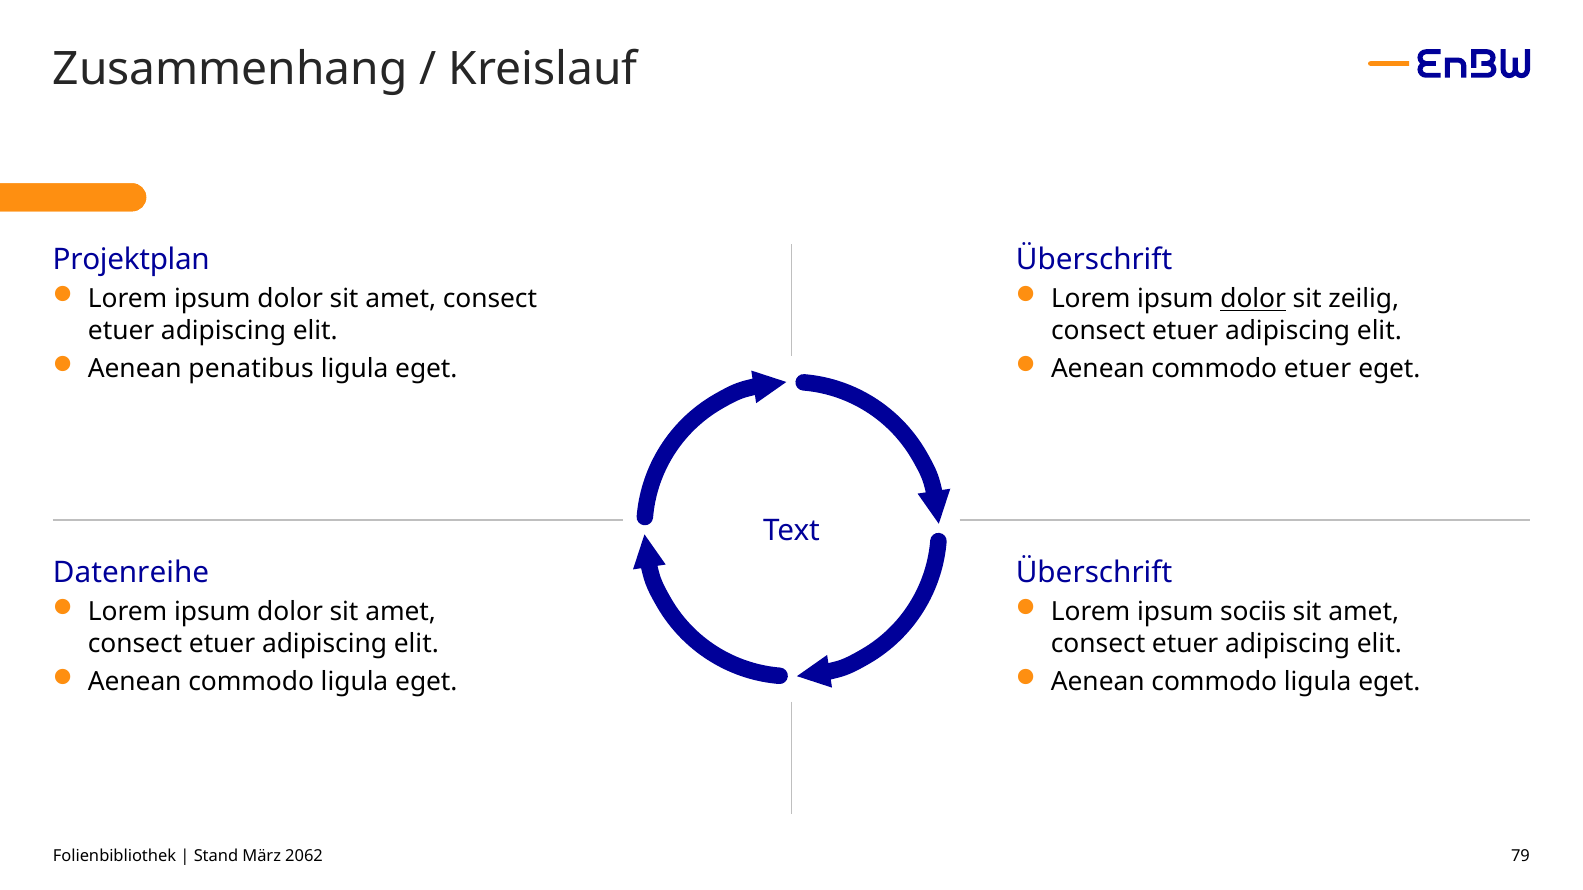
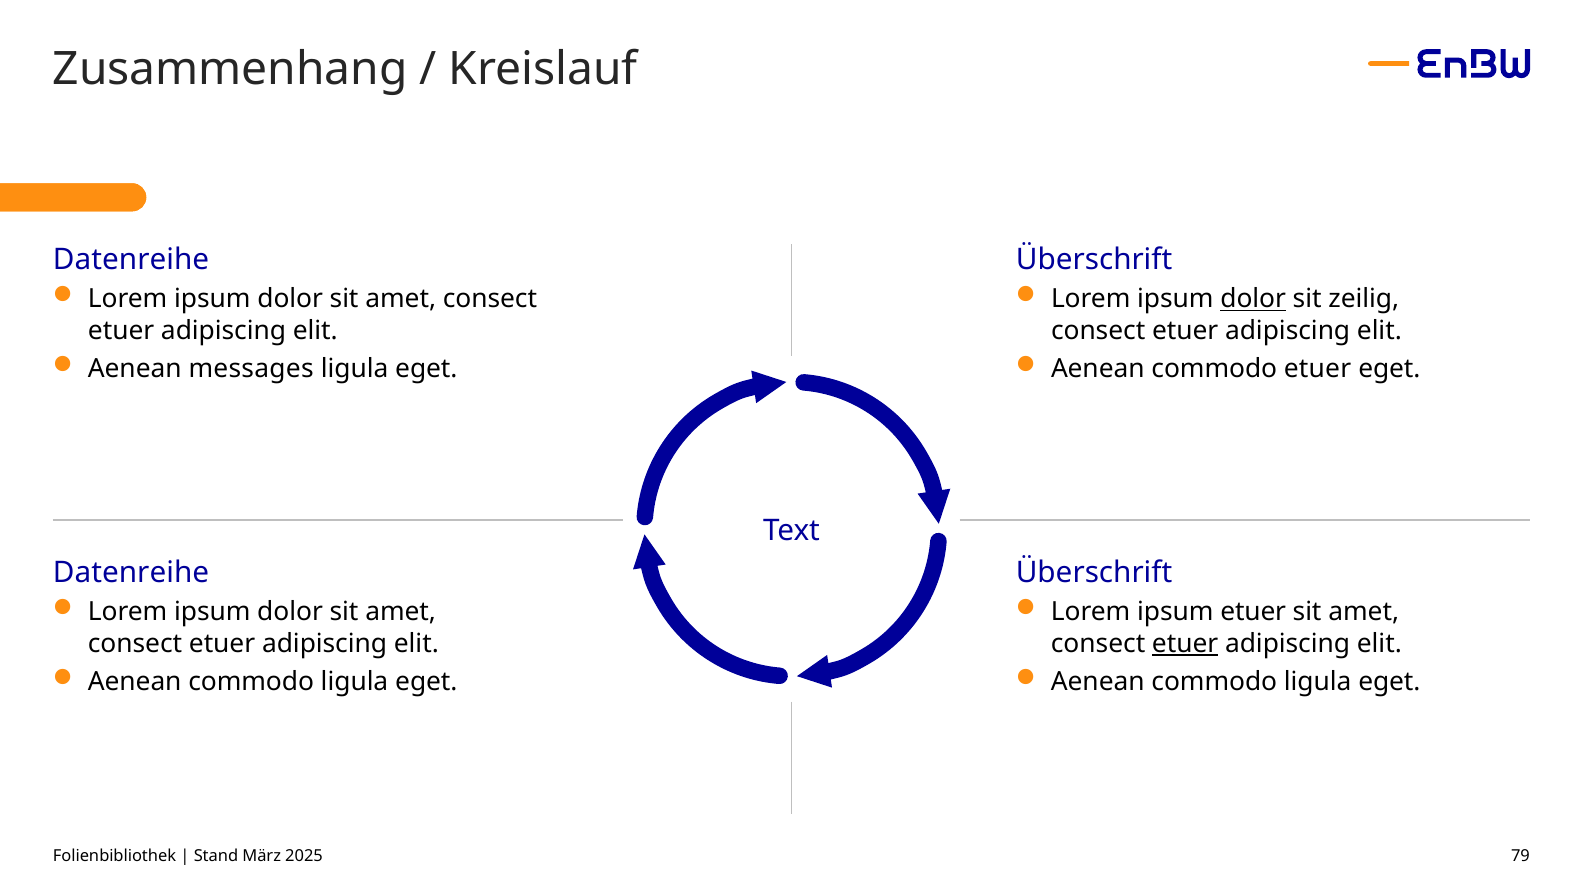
Projektplan at (131, 259): Projektplan -> Datenreihe
penatibus: penatibus -> messages
ipsum sociis: sociis -> etuer
etuer at (1185, 644) underline: none -> present
2062: 2062 -> 2025
